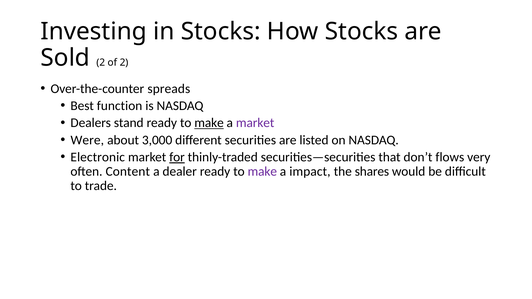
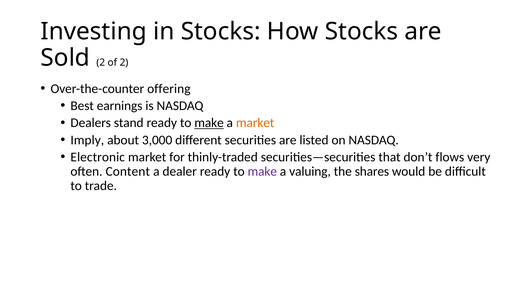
spreads: spreads -> offering
function: function -> earnings
market at (255, 123) colour: purple -> orange
Were: Were -> Imply
for underline: present -> none
impact: impact -> valuing
